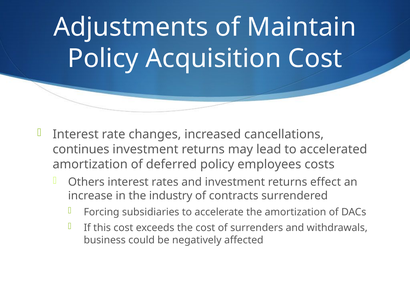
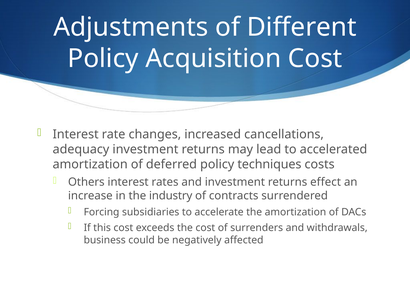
Maintain: Maintain -> Different
continues: continues -> adequacy
employees: employees -> techniques
